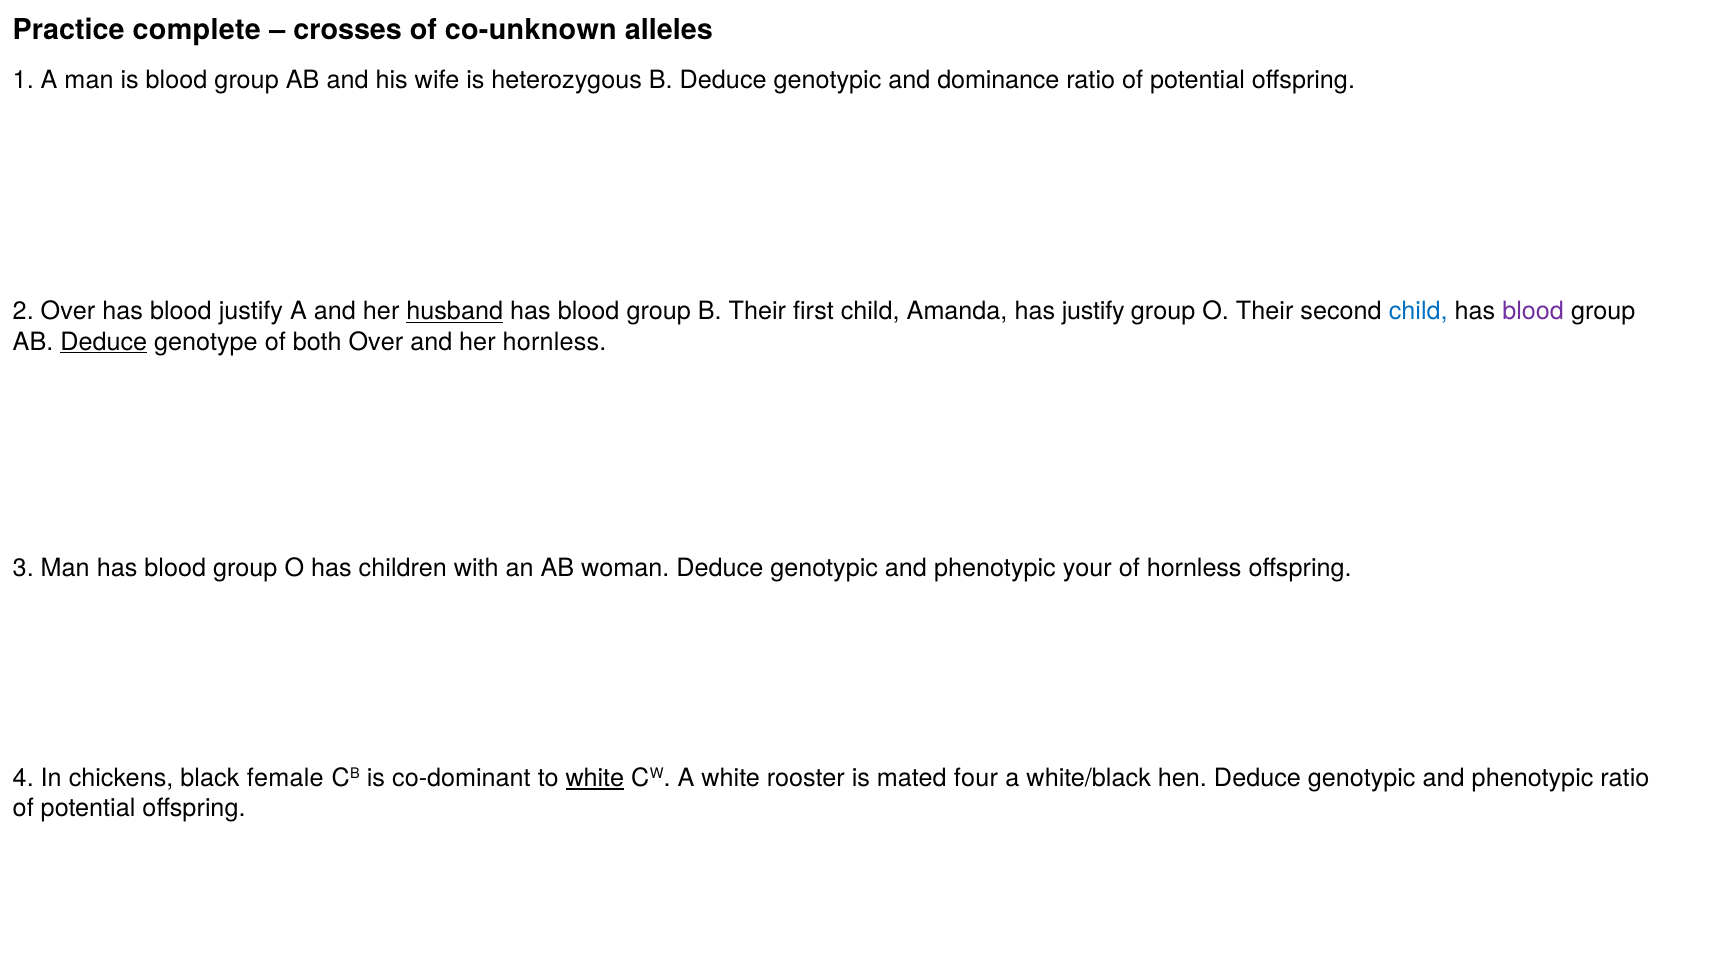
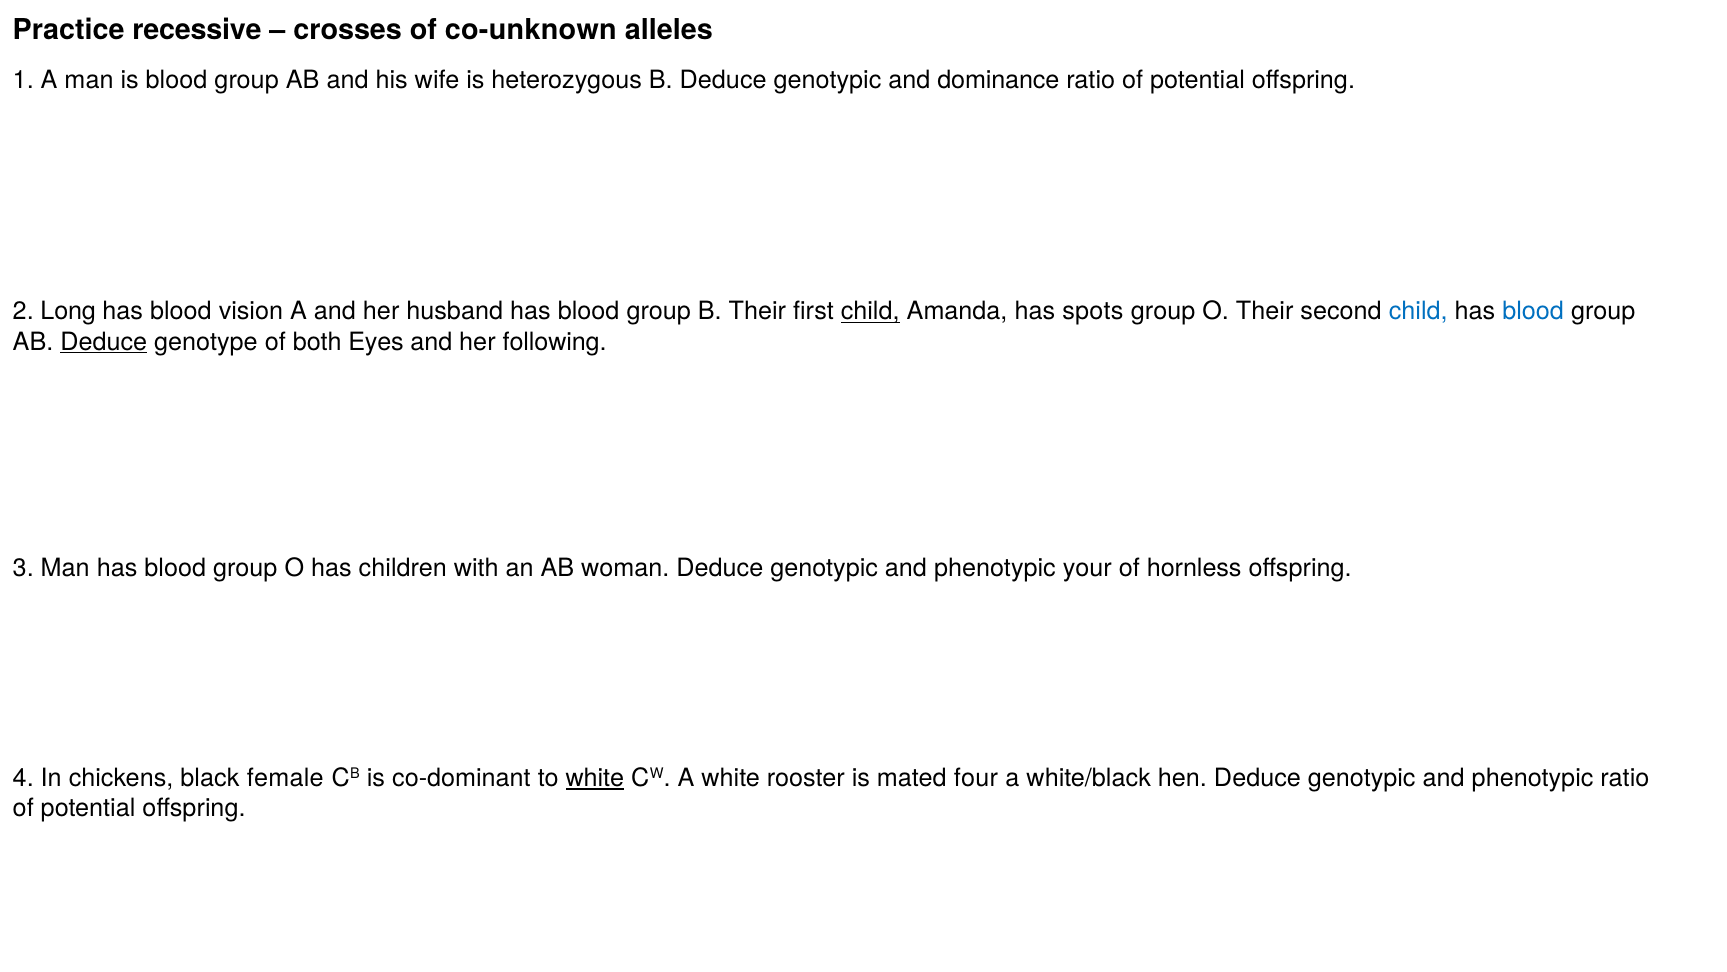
complete: complete -> recessive
2 Over: Over -> Long
blood justify: justify -> vision
husband underline: present -> none
child at (870, 311) underline: none -> present
has justify: justify -> spots
blood at (1533, 311) colour: purple -> blue
both Over: Over -> Eyes
her hornless: hornless -> following
